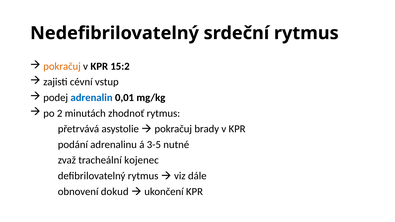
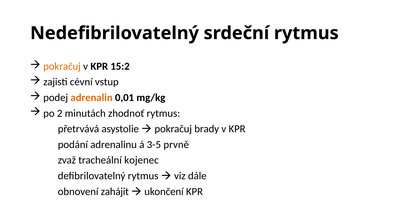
adrenalin colour: blue -> orange
nutné: nutné -> prvně
dokud: dokud -> zahájit
